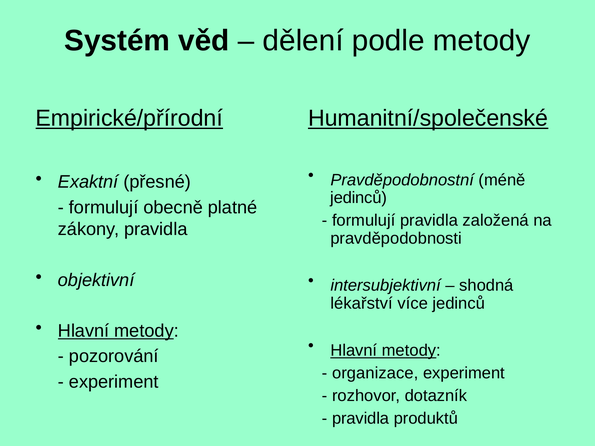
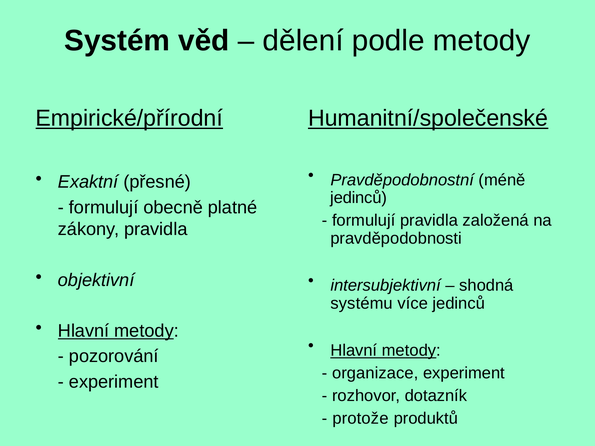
lékařství: lékařství -> systému
pravidla at (361, 418): pravidla -> protože
